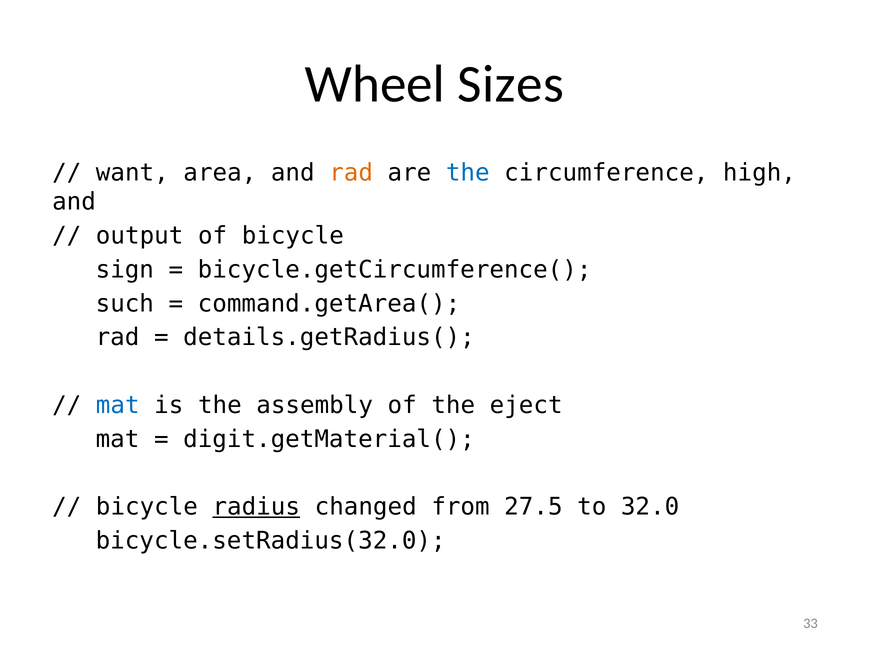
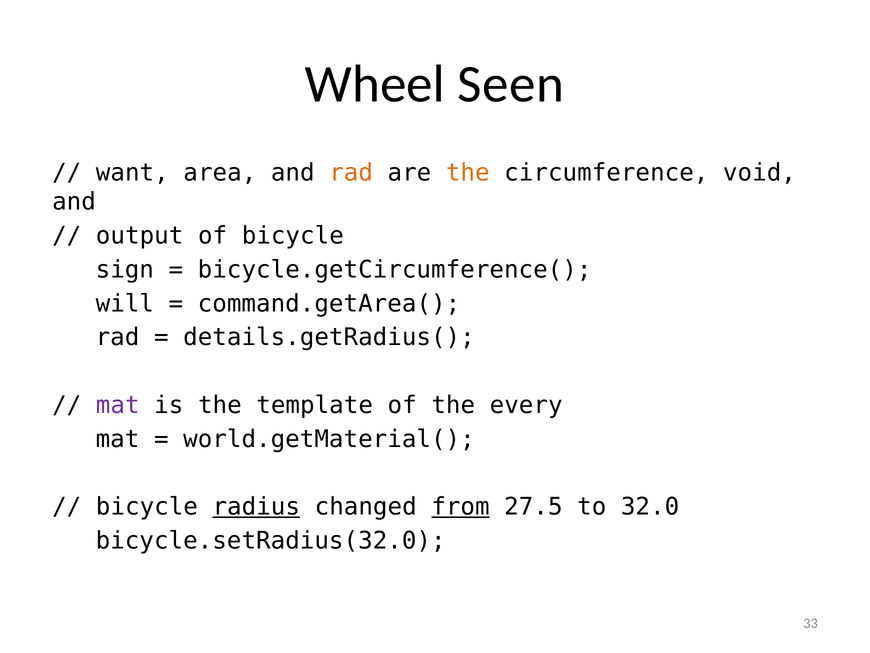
Sizes: Sizes -> Seen
the at (468, 173) colour: blue -> orange
high: high -> void
such: such -> will
mat at (118, 405) colour: blue -> purple
assembly: assembly -> template
eject: eject -> every
digit.getMaterial(: digit.getMaterial( -> world.getMaterial(
from underline: none -> present
